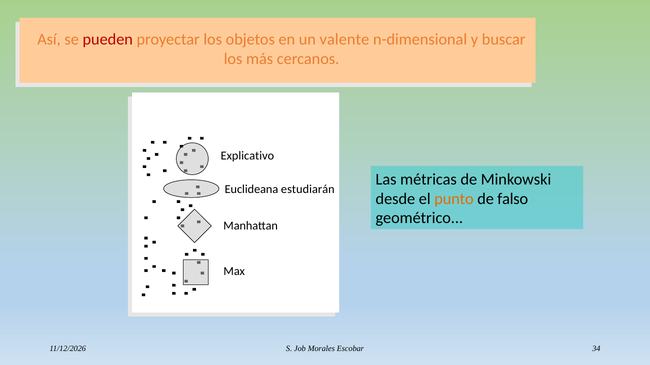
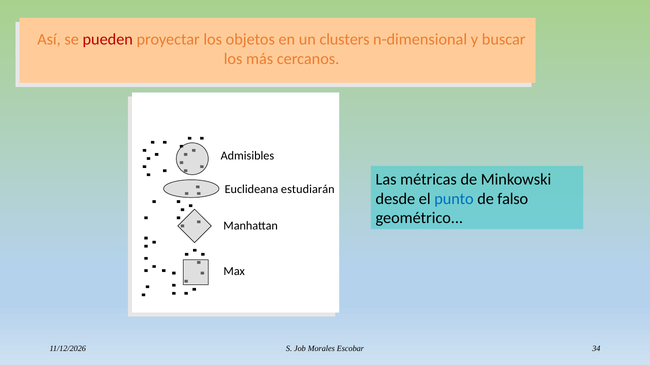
valente: valente -> clusters
Explicativo: Explicativo -> Admisibles
punto colour: orange -> blue
